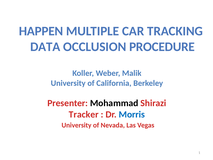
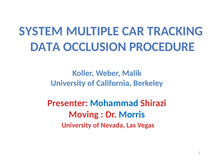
HAPPEN: HAPPEN -> SYSTEM
Mohammad colour: black -> blue
Tracker: Tracker -> Moving
